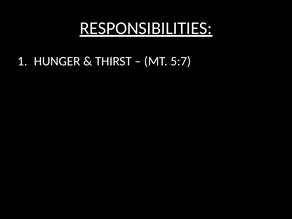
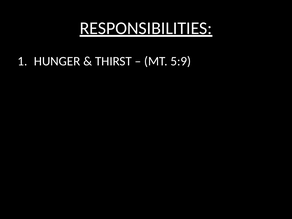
5:7: 5:7 -> 5:9
